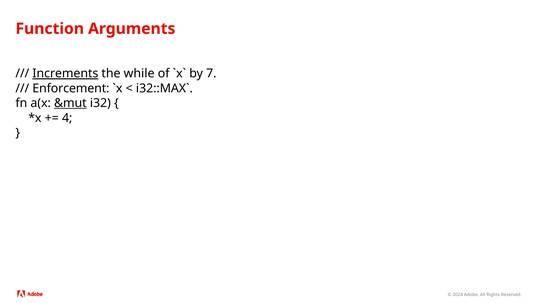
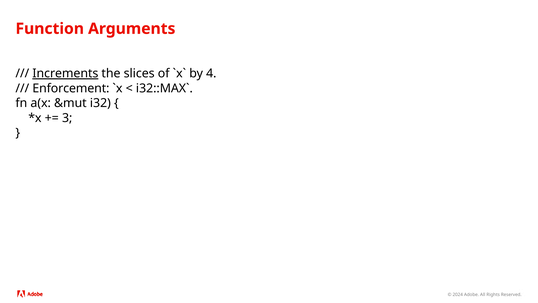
while: while -> slices
7: 7 -> 4
&mut underline: present -> none
4: 4 -> 3
